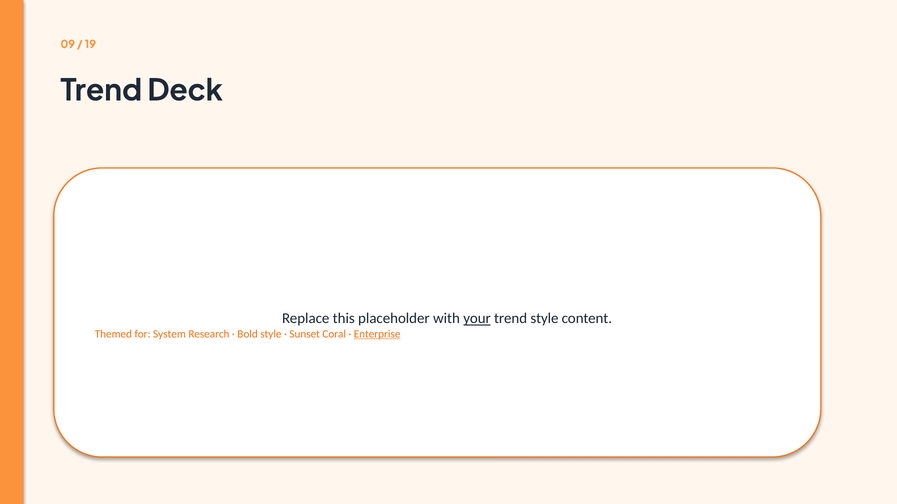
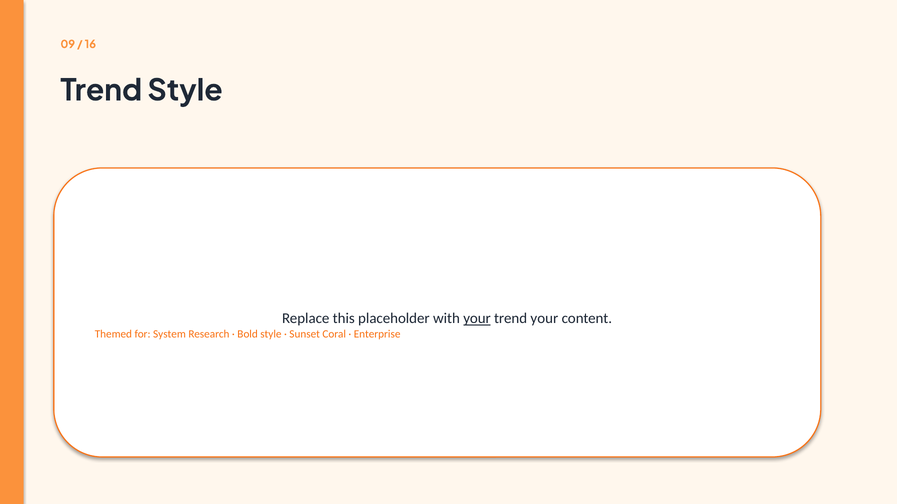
19: 19 -> 16
Trend Deck: Deck -> Style
trend style: style -> your
Enterprise underline: present -> none
